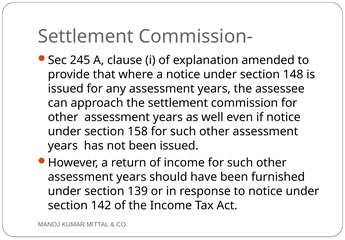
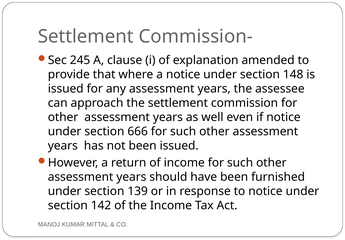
158: 158 -> 666
